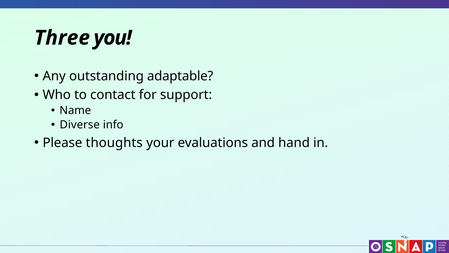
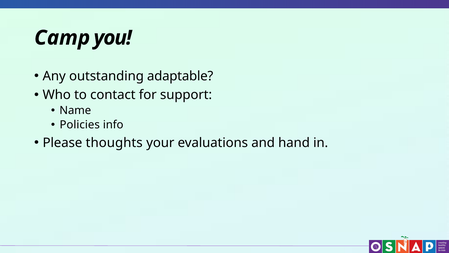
Three: Three -> Camp
Diverse: Diverse -> Policies
